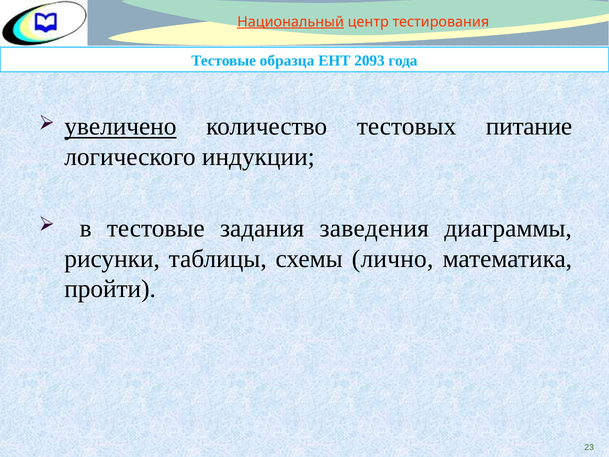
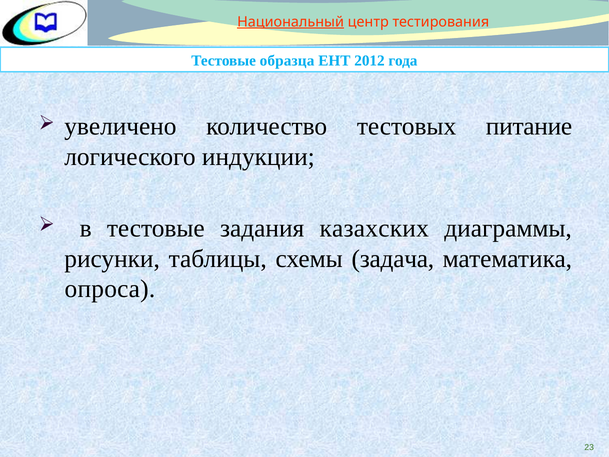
2093: 2093 -> 2012
увеличено underline: present -> none
заведения: заведения -> казахских
лично: лично -> задача
пройти: пройти -> опроса
